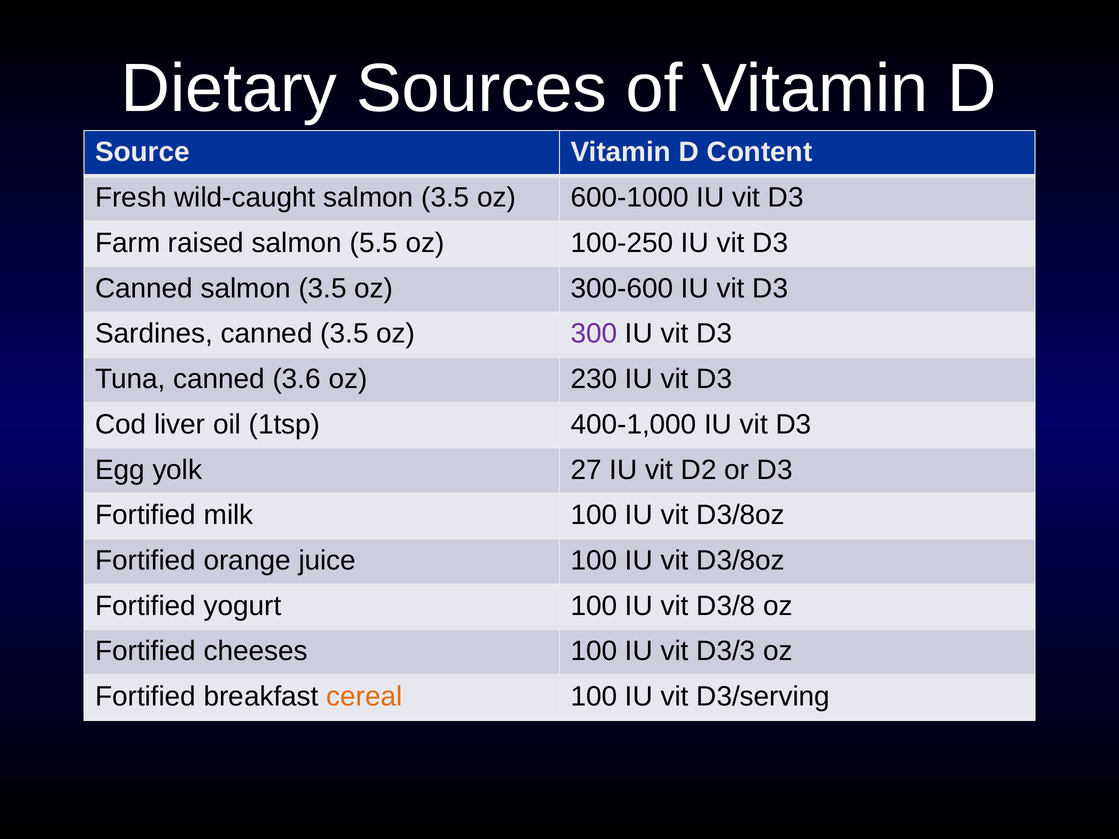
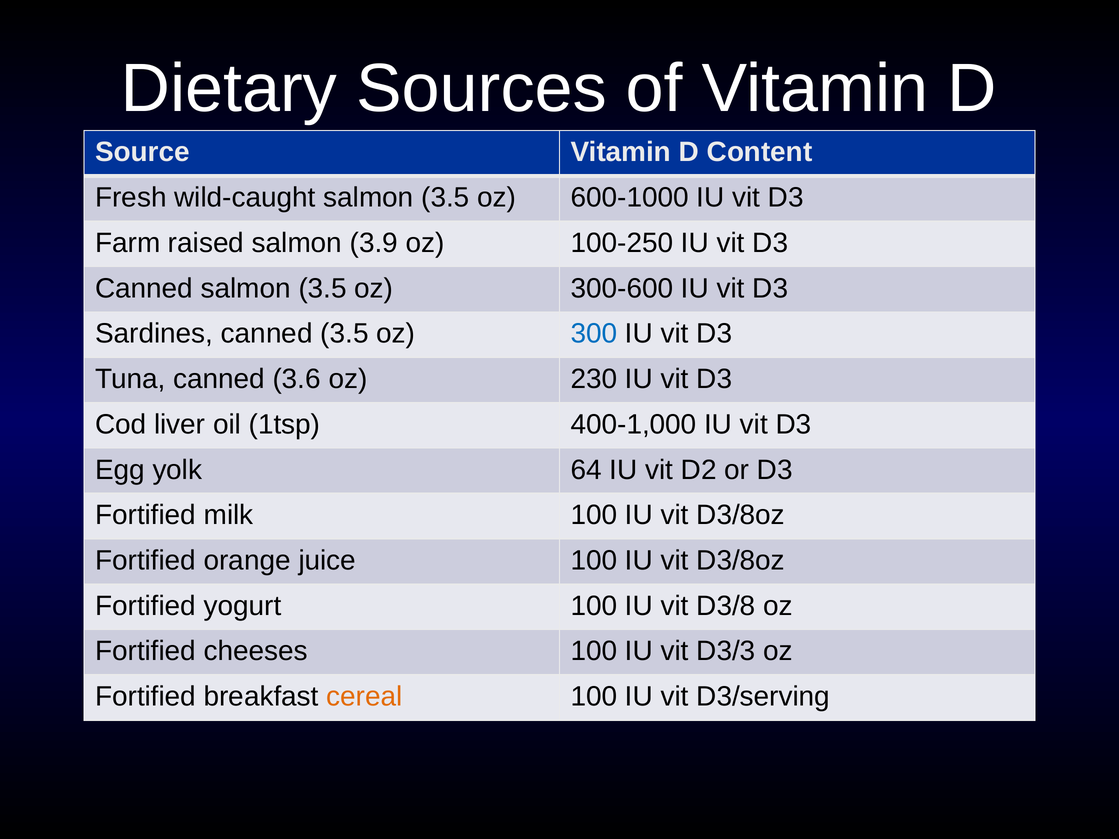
5.5: 5.5 -> 3.9
300 colour: purple -> blue
27: 27 -> 64
